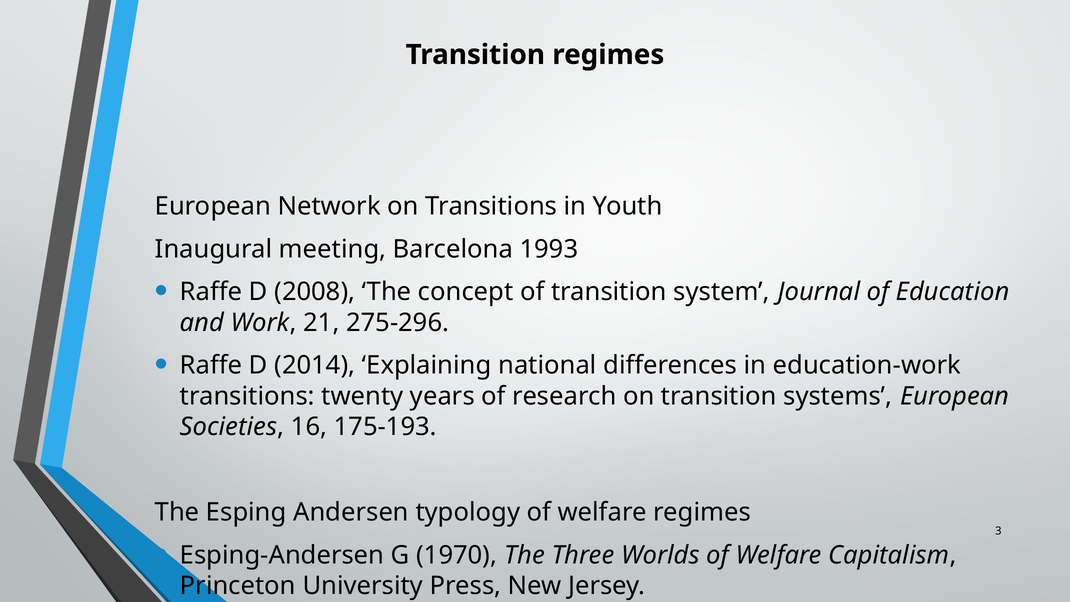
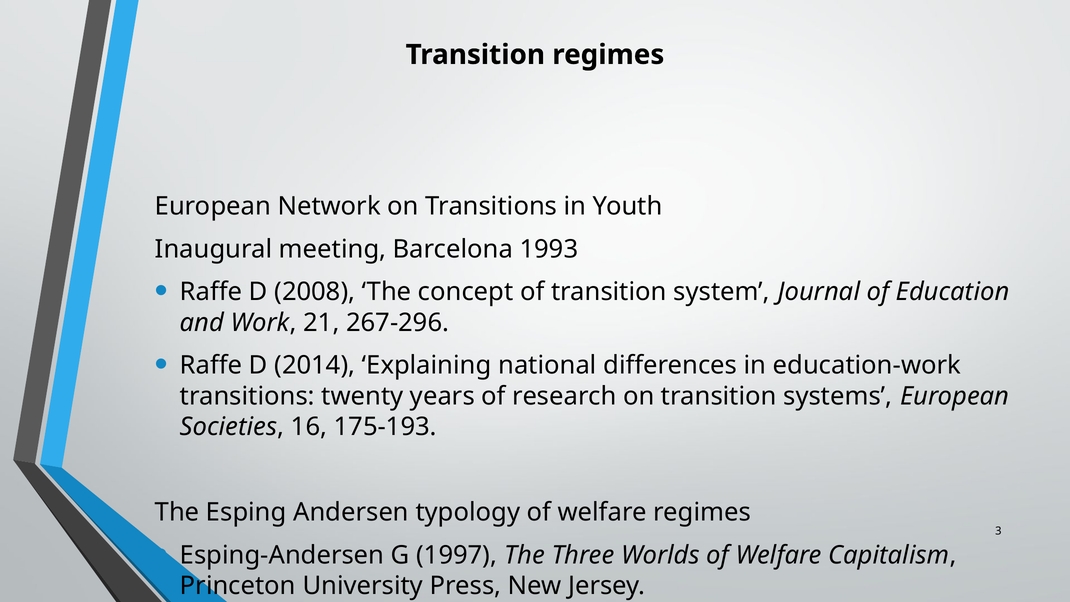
275-296: 275-296 -> 267-296
1970: 1970 -> 1997
